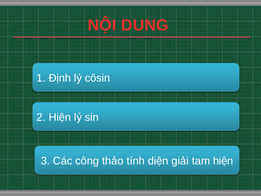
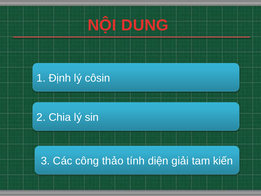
2 Hiện: Hiện -> Chia
tam hiện: hiện -> kiến
